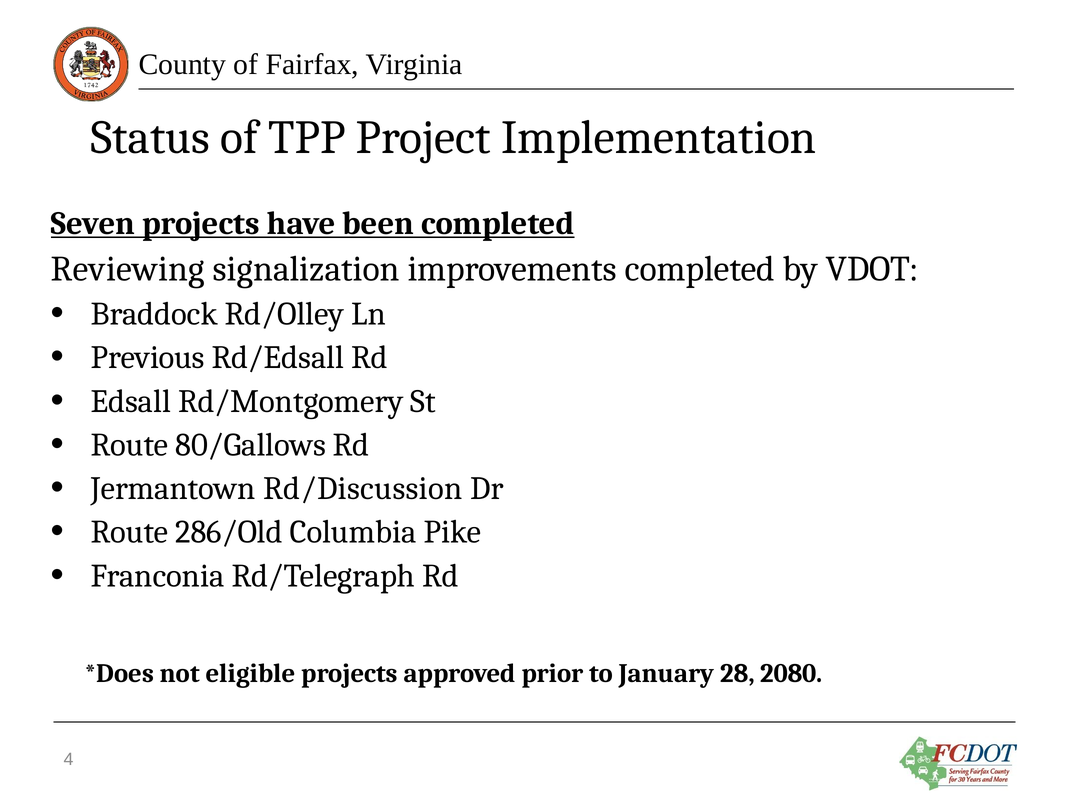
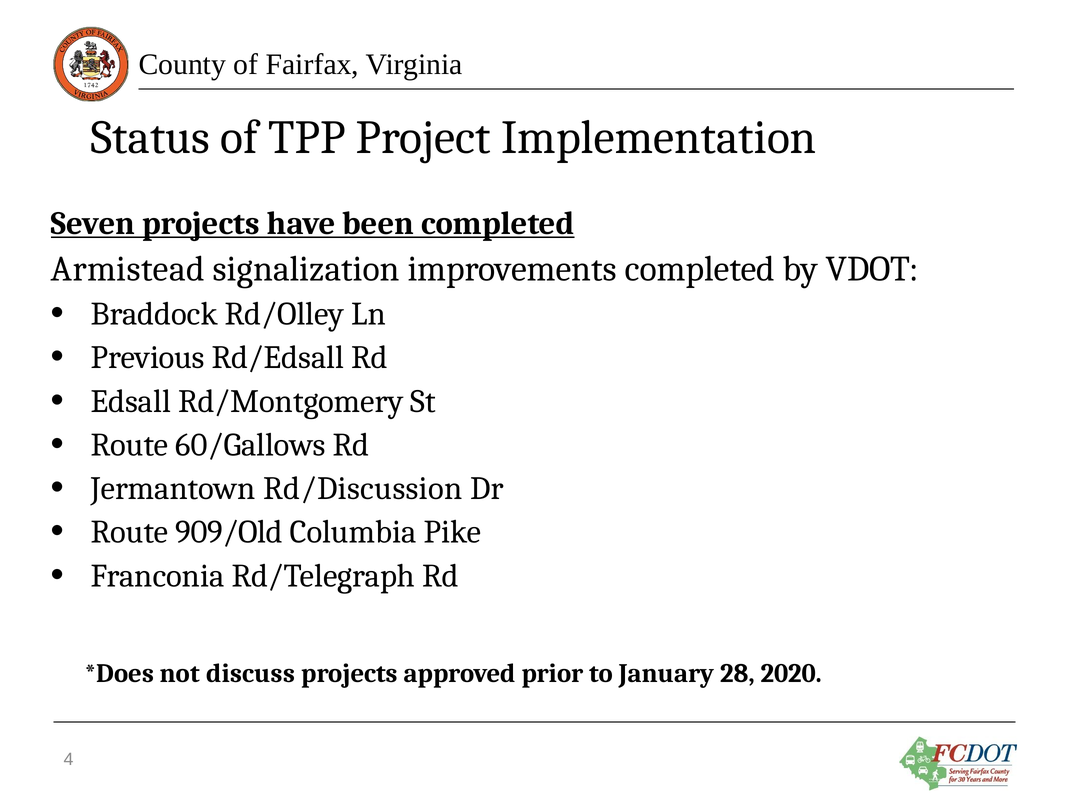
Reviewing: Reviewing -> Armistead
80/Gallows: 80/Gallows -> 60/Gallows
286/Old: 286/Old -> 909/Old
eligible: eligible -> discuss
2080: 2080 -> 2020
